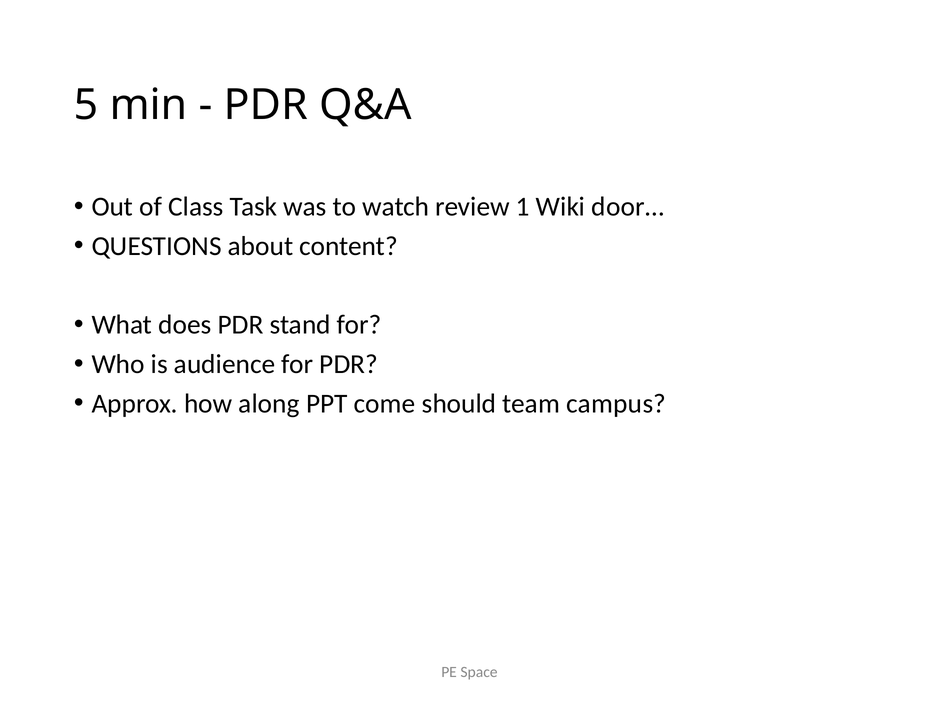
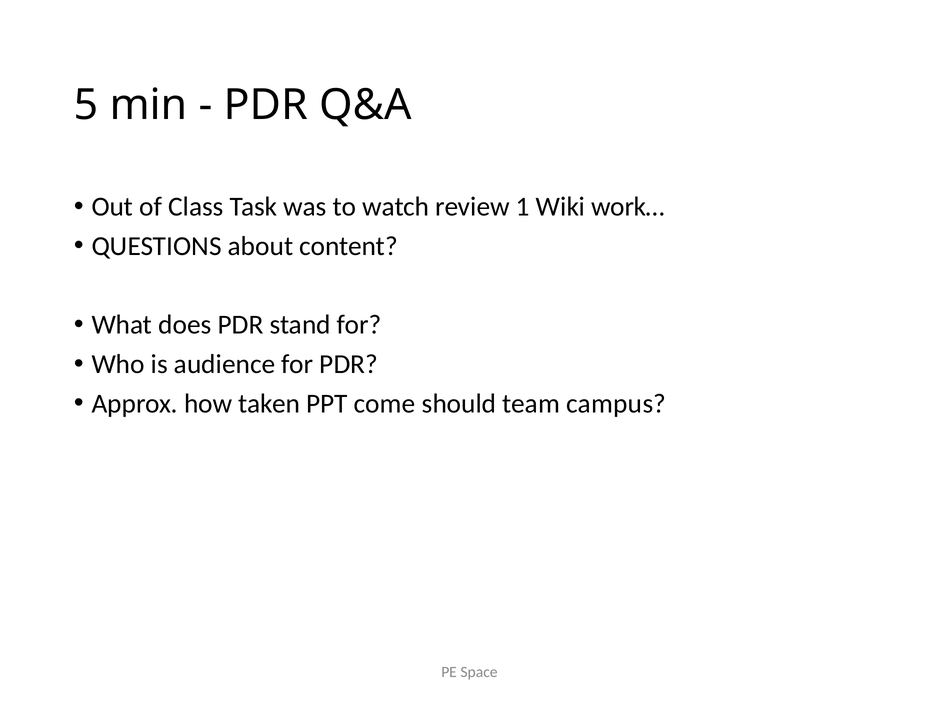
door…: door… -> work…
along: along -> taken
